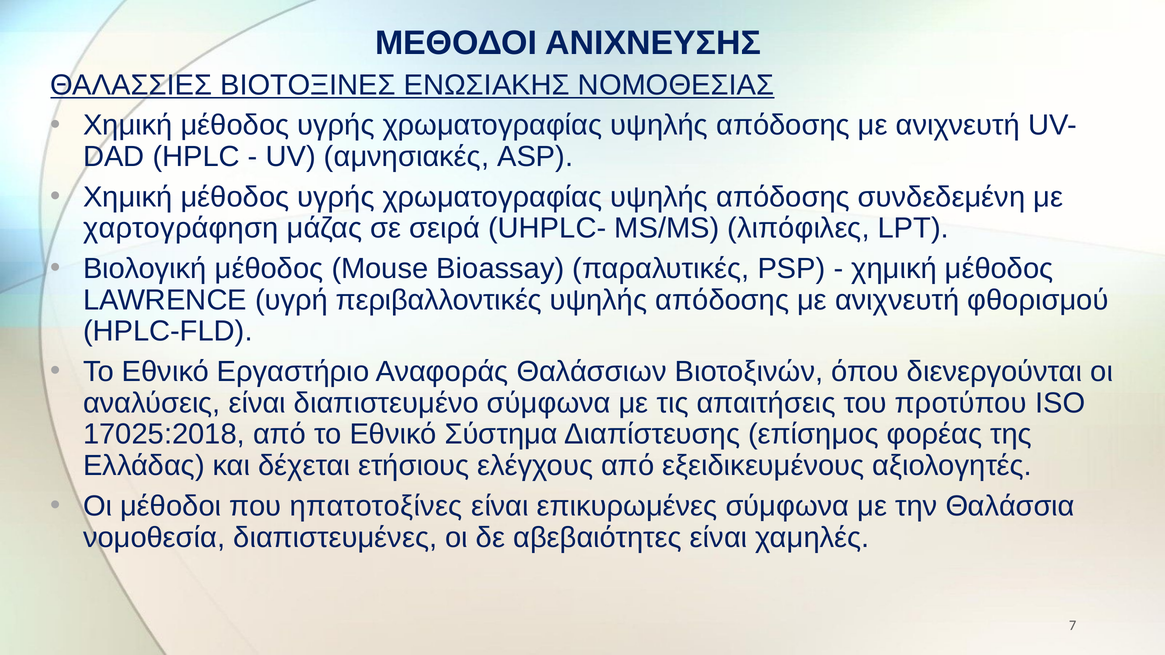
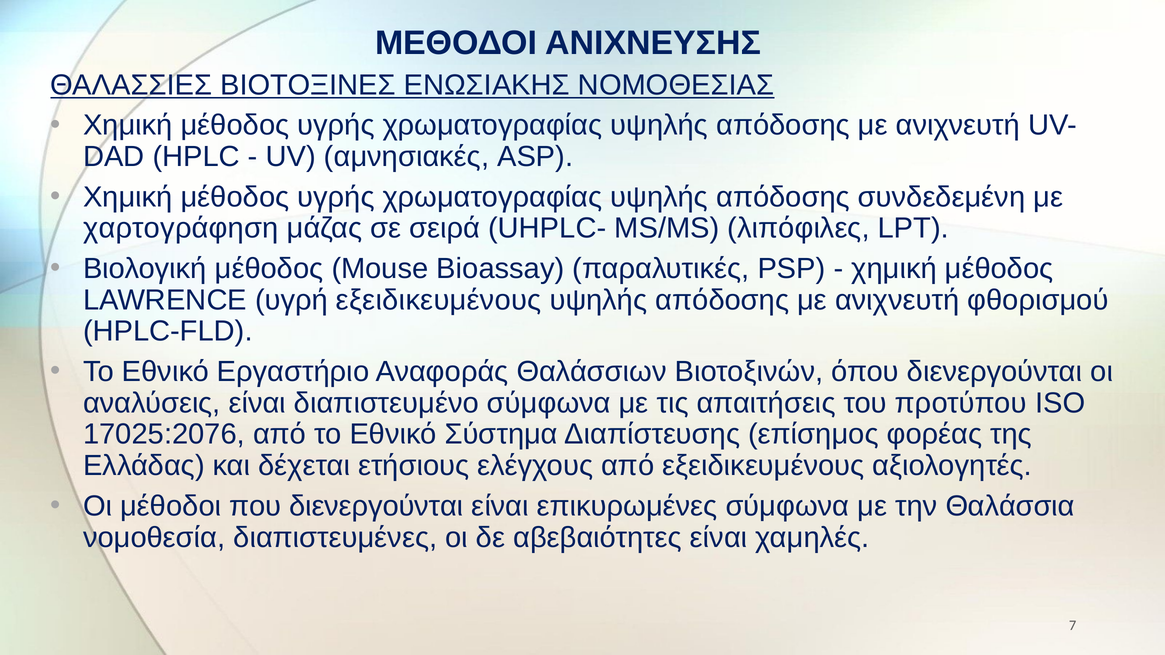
υγρή περιβαλλοντικές: περιβαλλοντικές -> εξειδικευμένους
17025:2018: 17025:2018 -> 17025:2076
που ηπατοτοξίνες: ηπατοτοξίνες -> διενεργούνται
